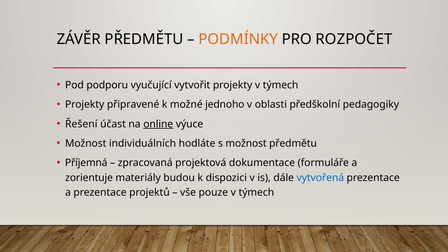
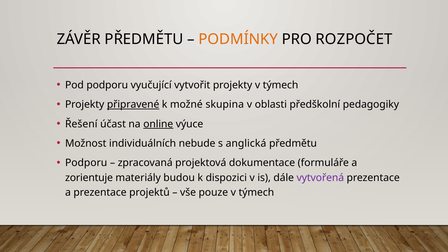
připravené underline: none -> present
jednoho: jednoho -> skupina
hodláte: hodláte -> nebude
s možnost: možnost -> anglická
Příjemná at (86, 163): Příjemná -> Podporu
vytvořená colour: blue -> purple
